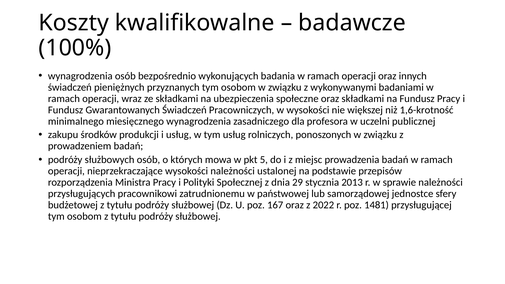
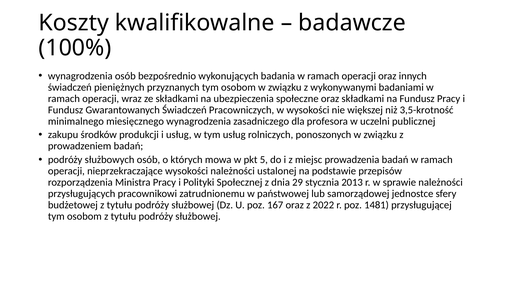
1,6-krotność: 1,6-krotność -> 3,5-krotność
